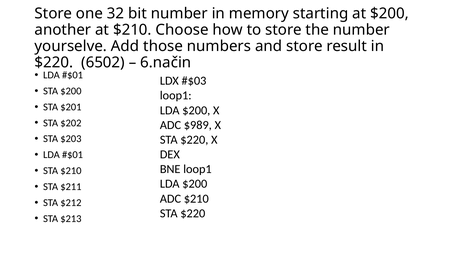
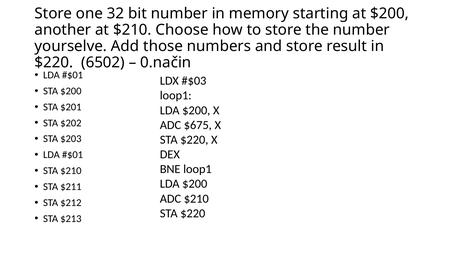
6.način: 6.način -> 0.način
$989: $989 -> $675
